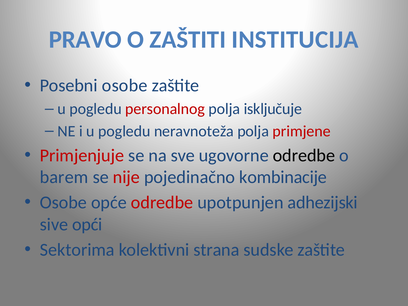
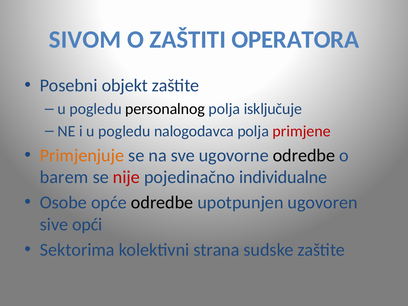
PRAVO: PRAVO -> SIVOM
INSTITUCIJA: INSTITUCIJA -> OPERATORA
Posebni osobe: osobe -> objekt
personalnog colour: red -> black
neravnoteža: neravnoteža -> nalogodavca
Primjenjuje colour: red -> orange
kombinacije: kombinacije -> individualne
odredbe at (162, 203) colour: red -> black
adhezijski: adhezijski -> ugovoren
